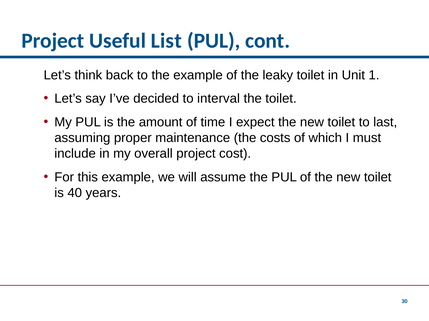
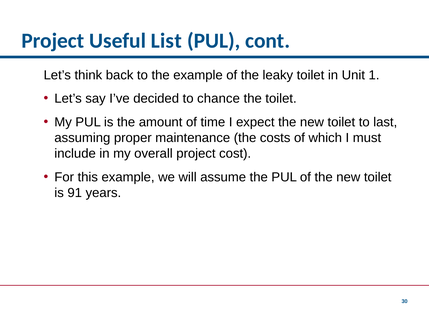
interval: interval -> chance
40: 40 -> 91
